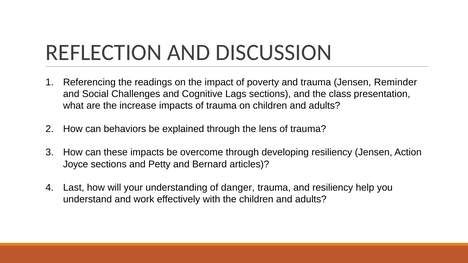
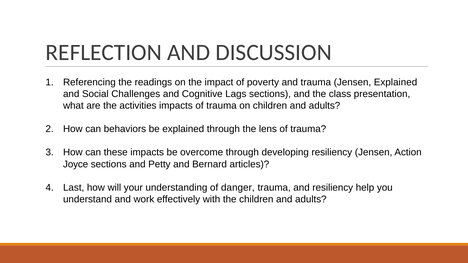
Jensen Reminder: Reminder -> Explained
increase: increase -> activities
